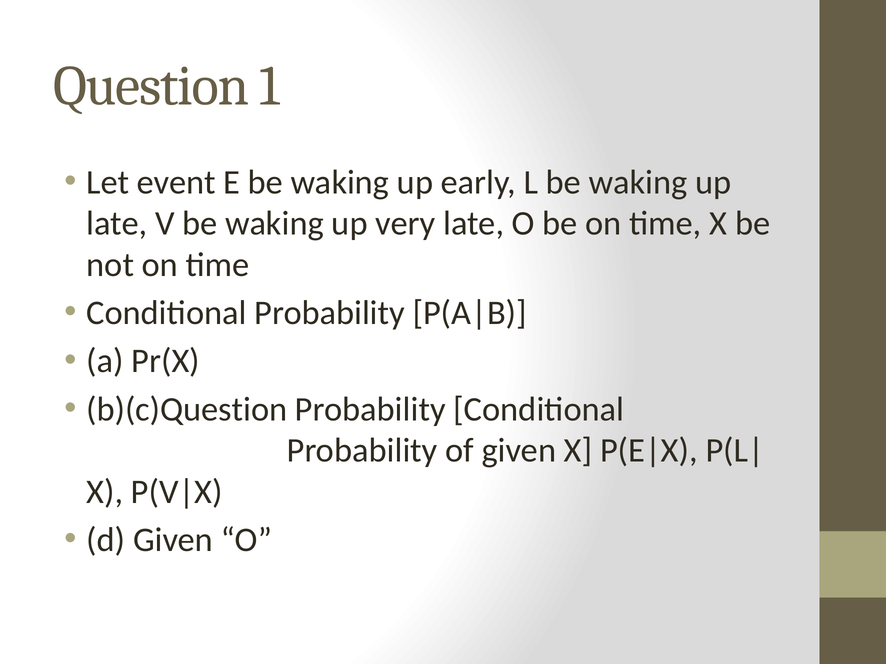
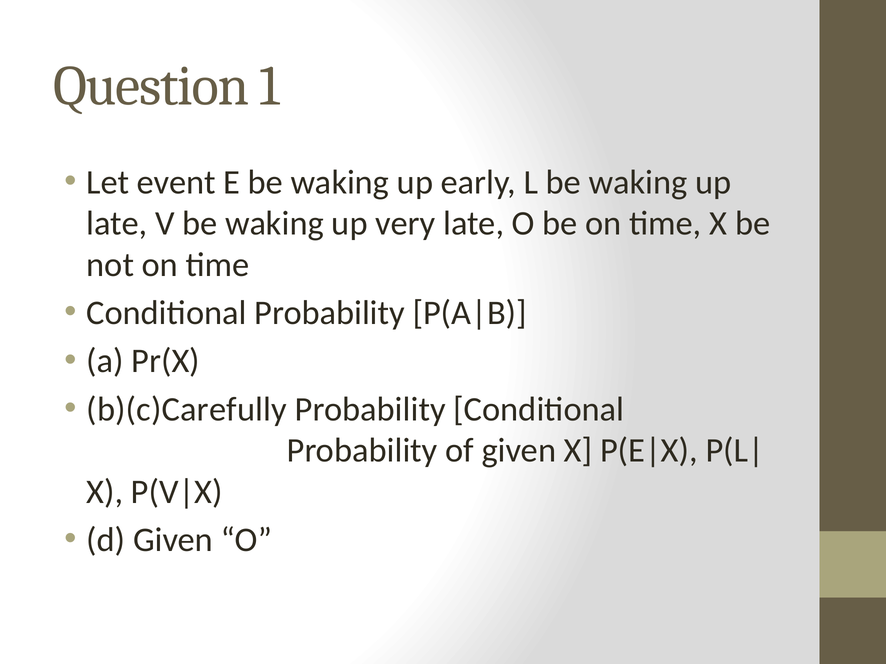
b)(c)Question: b)(c)Question -> b)(c)Carefully
